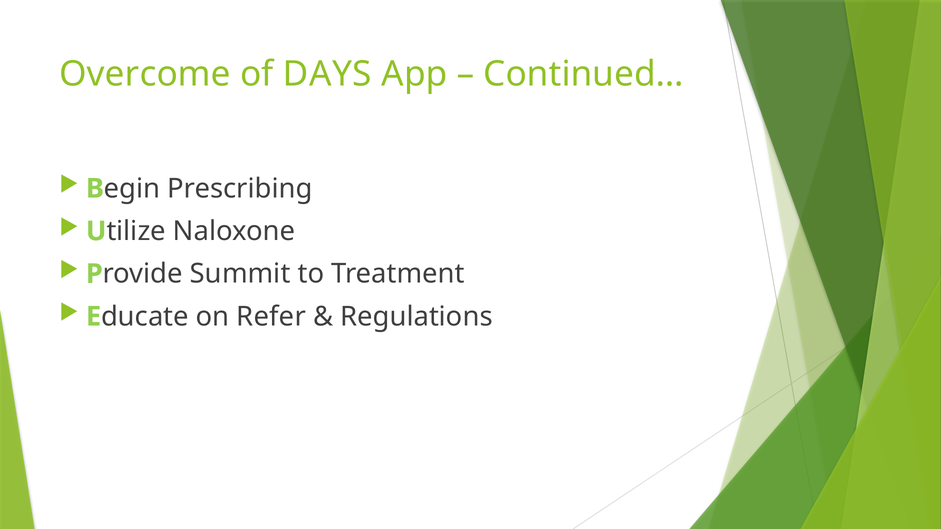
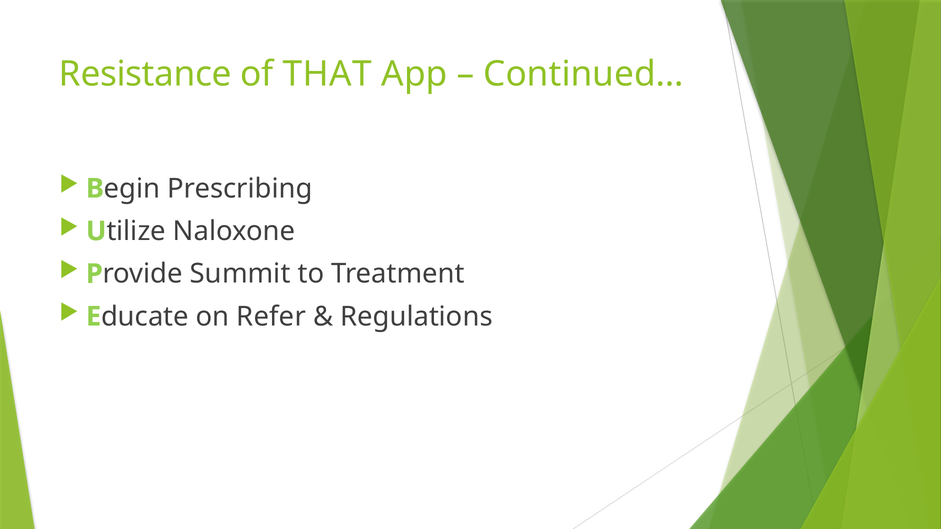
Overcome: Overcome -> Resistance
DAYS: DAYS -> THAT
